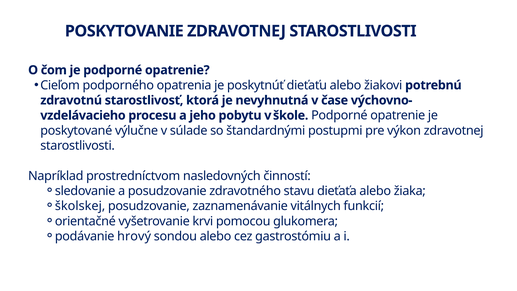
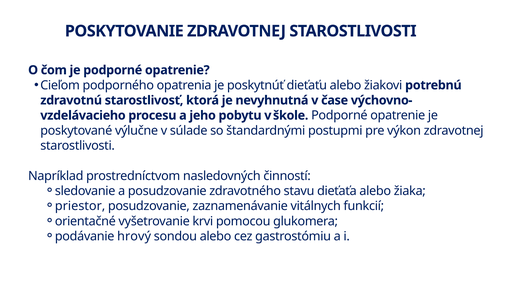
školskej: školskej -> priestor
